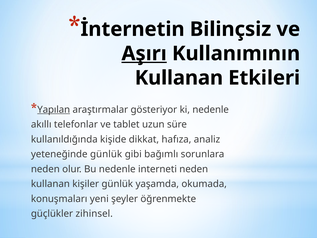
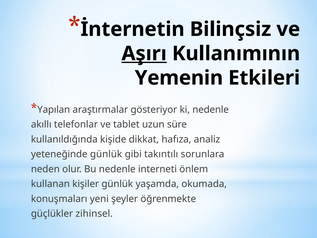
Kullanan at (179, 78): Kullanan -> Yemenin
Yapılan underline: present -> none
bağımlı: bağımlı -> takıntılı
interneti neden: neden -> önlem
